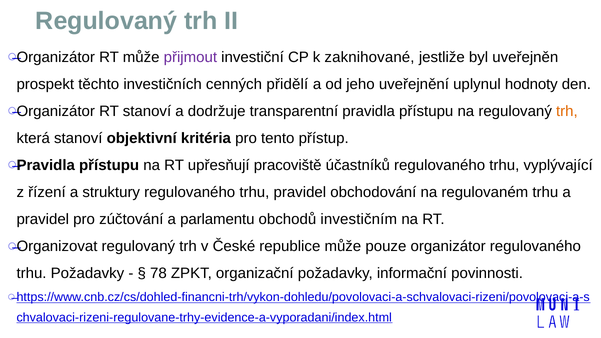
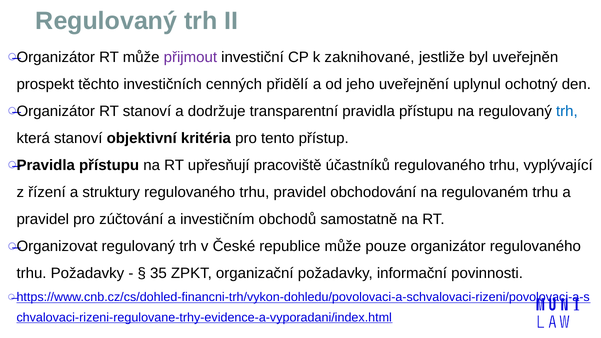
hodnoty: hodnoty -> ochotný
trh at (567, 111) colour: orange -> blue
parlamentu: parlamentu -> investičním
investičním: investičním -> samostatně
78: 78 -> 35
